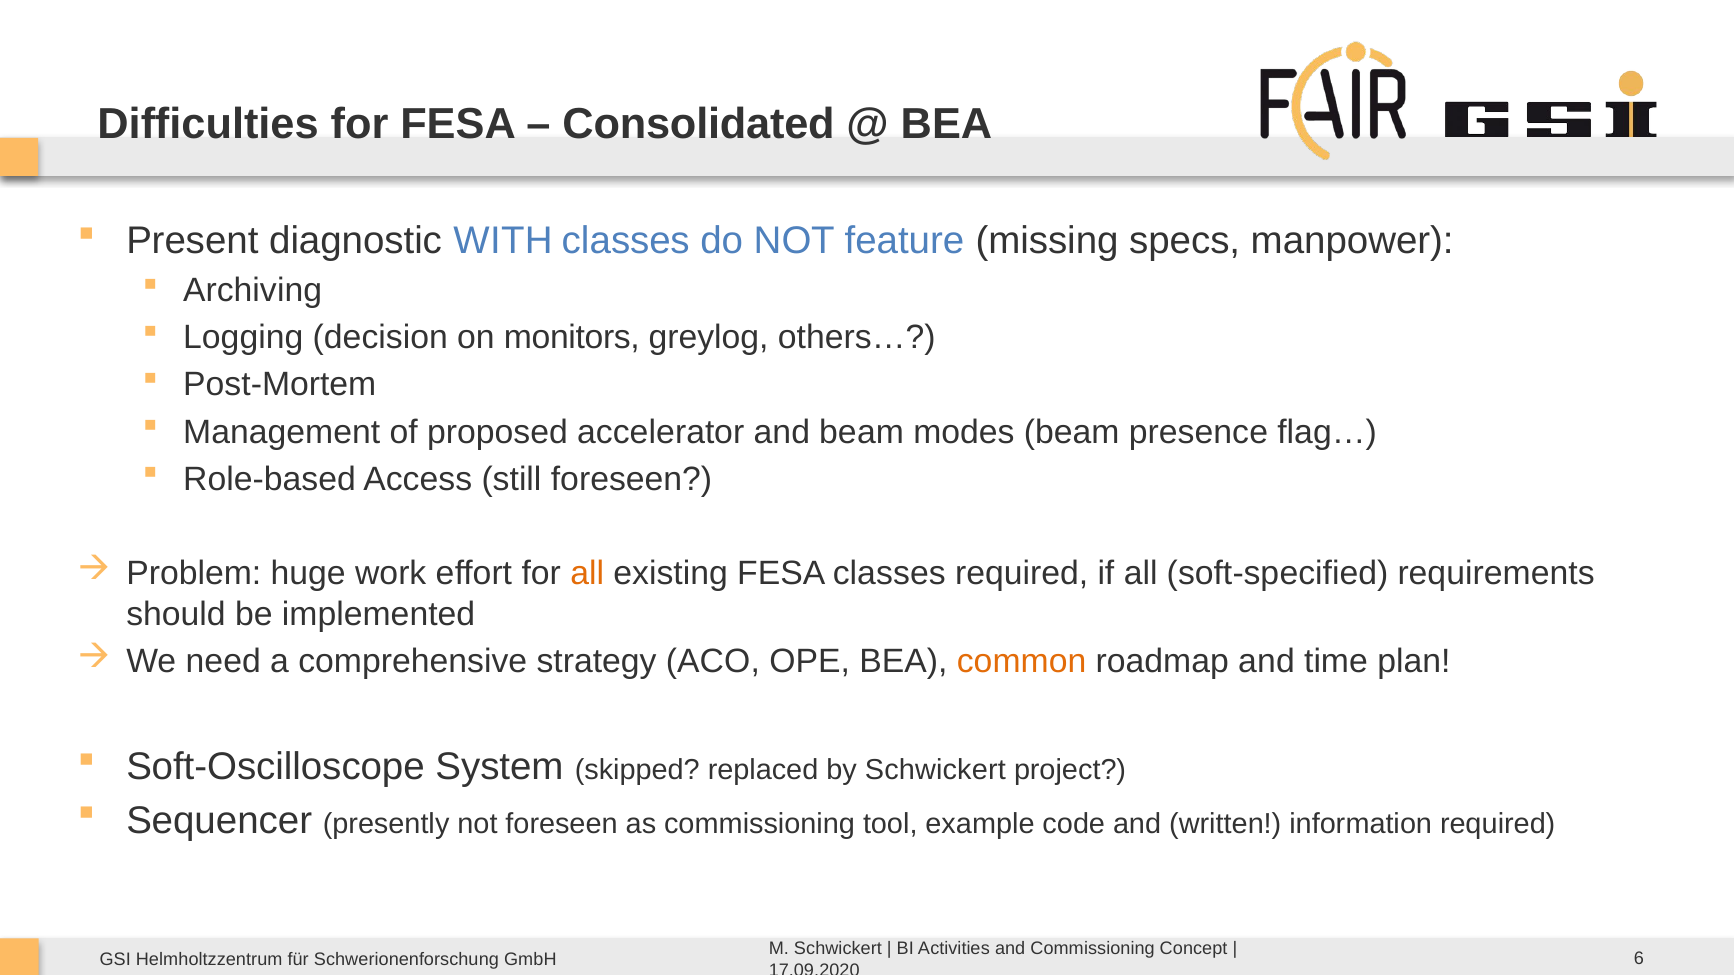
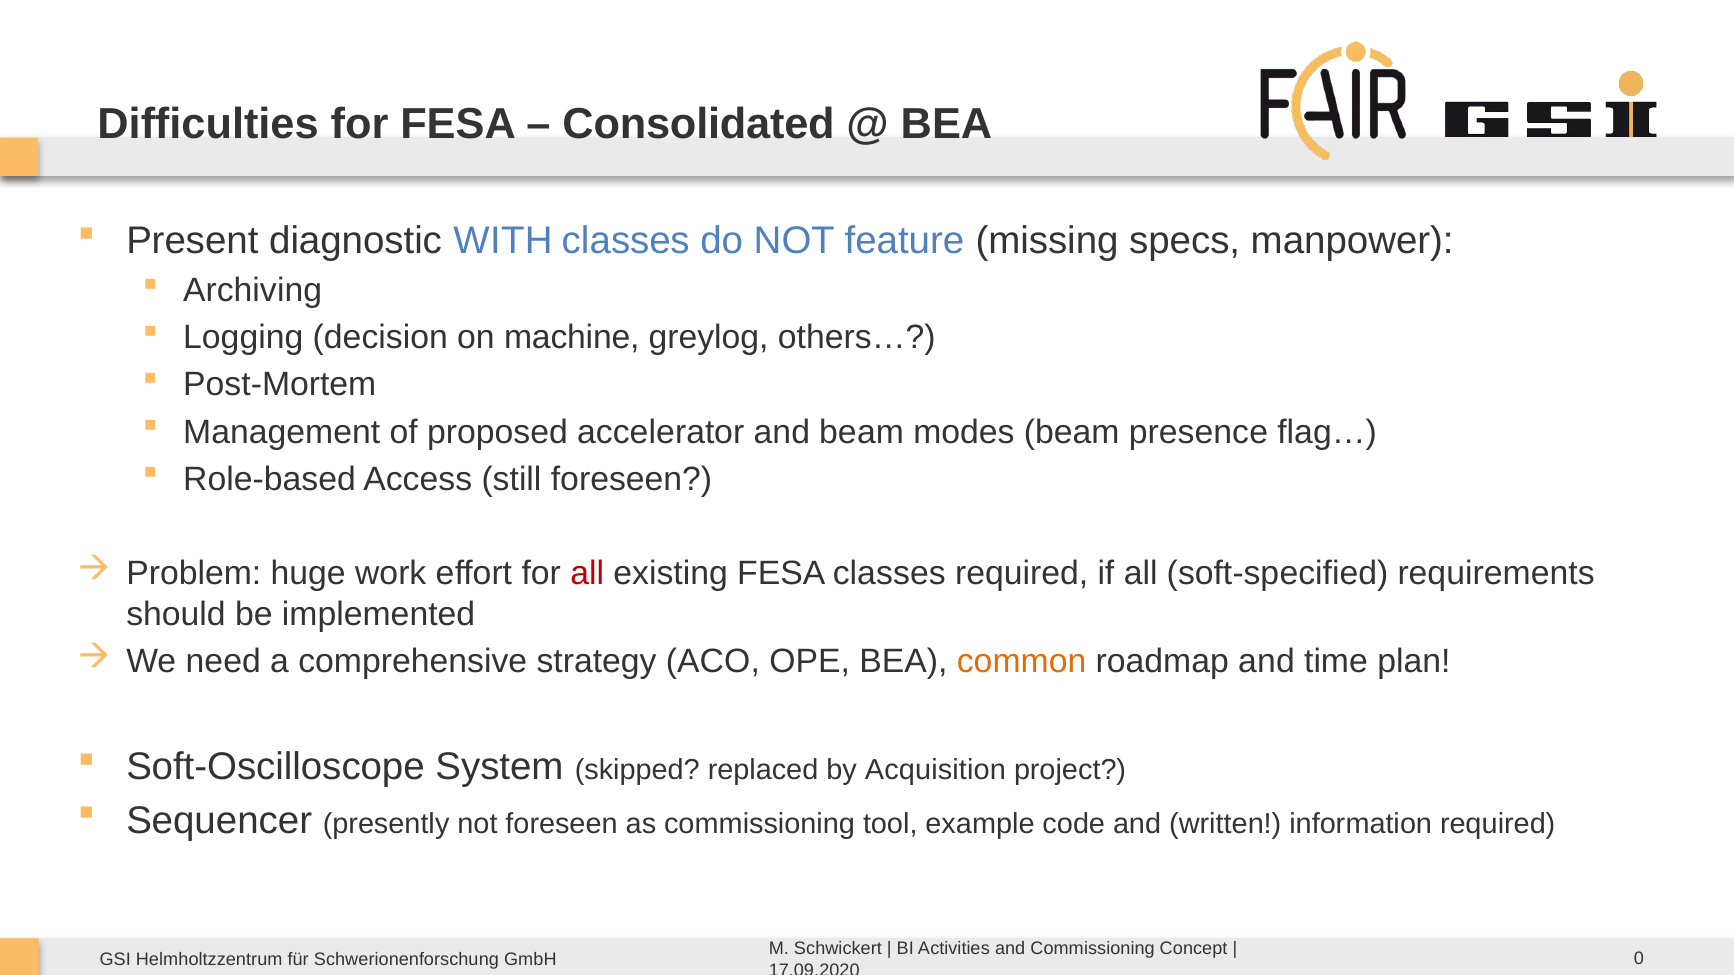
monitors: monitors -> machine
all at (587, 574) colour: orange -> red
by Schwickert: Schwickert -> Acquisition
6: 6 -> 0
